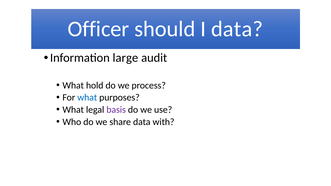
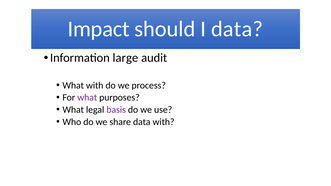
Officer: Officer -> Impact
What hold: hold -> with
what at (87, 98) colour: blue -> purple
